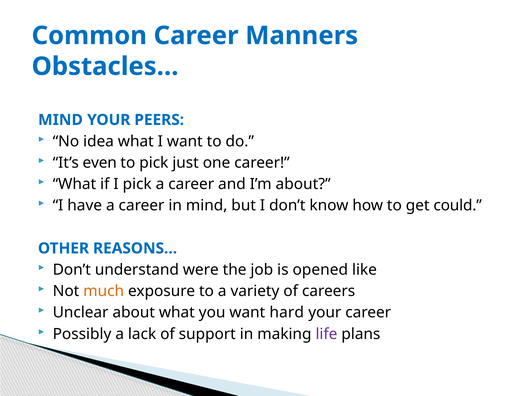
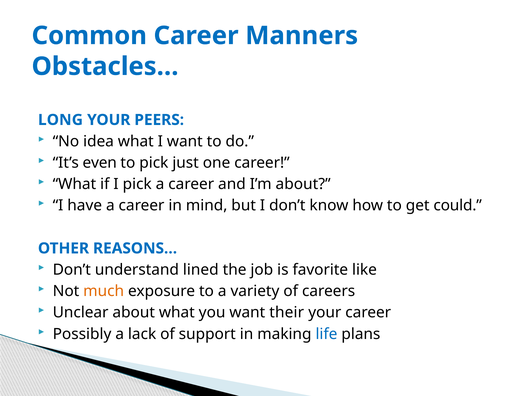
MIND at (60, 120): MIND -> LONG
were: were -> lined
opened: opened -> favorite
hard: hard -> their
life colour: purple -> blue
